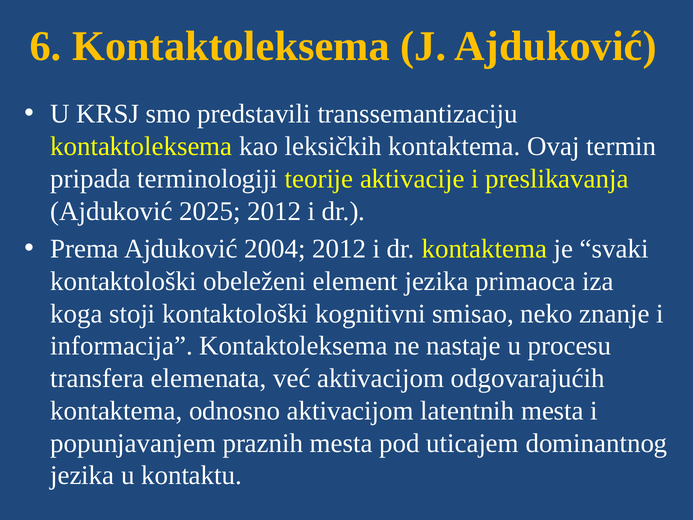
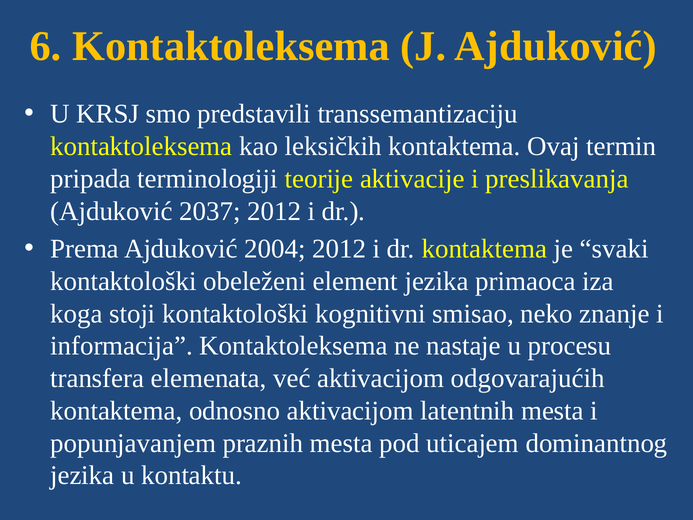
2025: 2025 -> 2037
